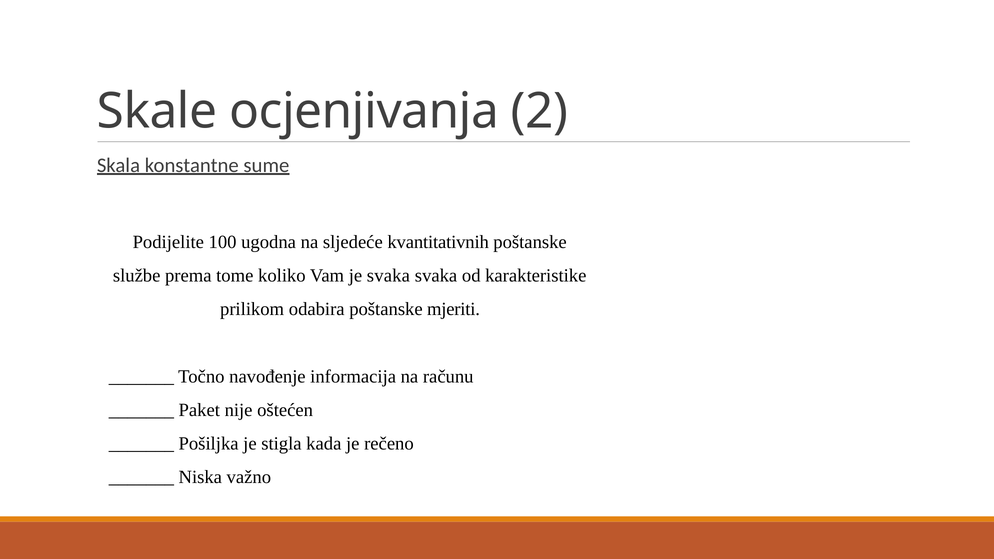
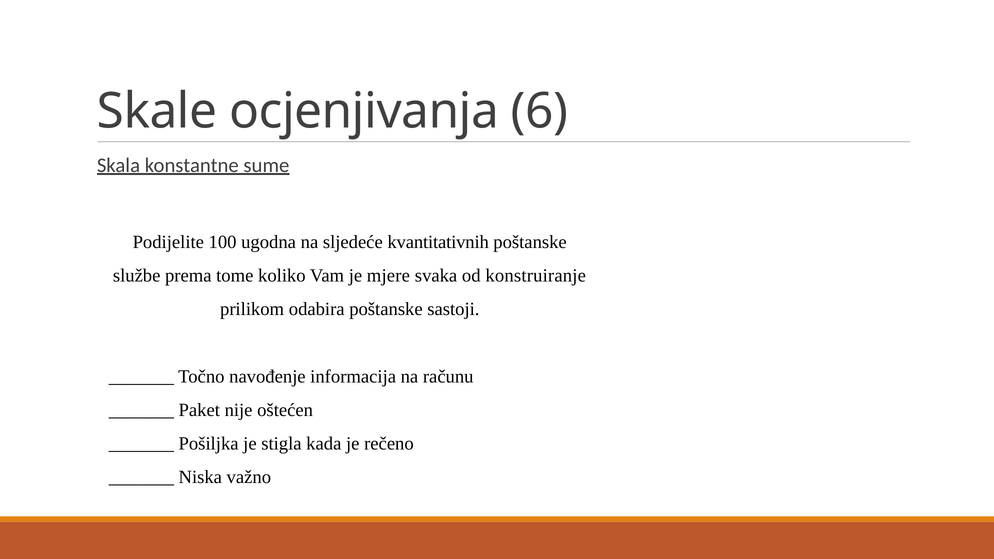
2: 2 -> 6
je svaka: svaka -> mjere
karakteristike: karakteristike -> konstruiranje
mjeriti: mjeriti -> sastoji
